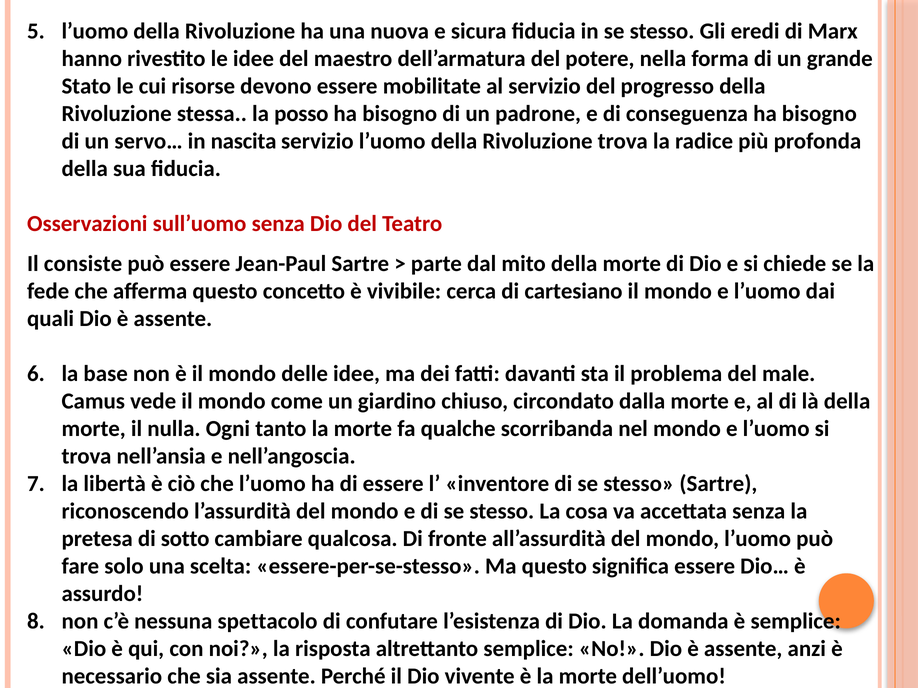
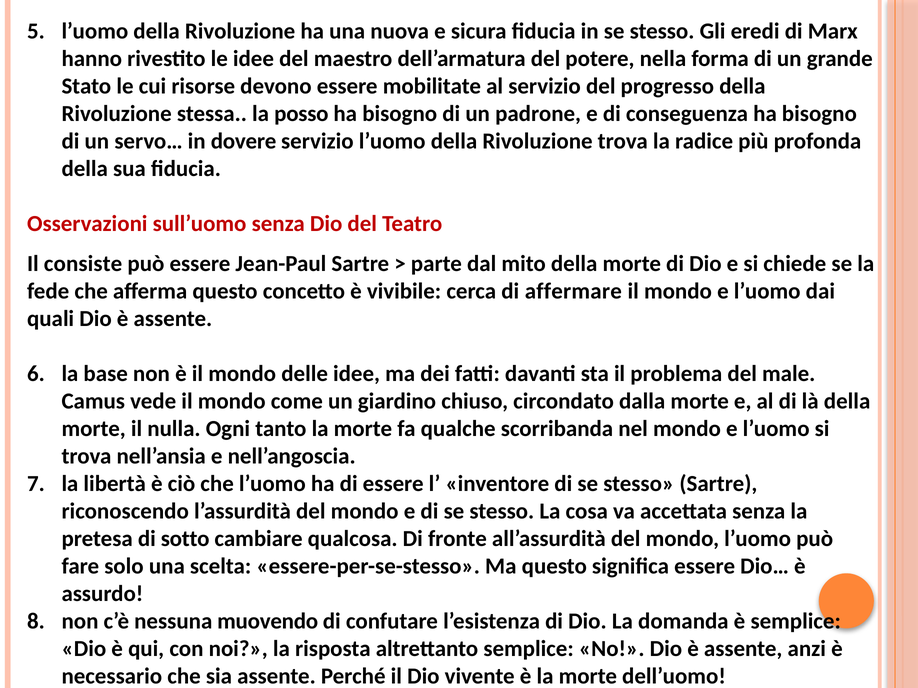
nascita: nascita -> dovere
cartesiano: cartesiano -> affermare
spettacolo: spettacolo -> muovendo
